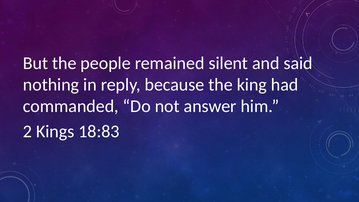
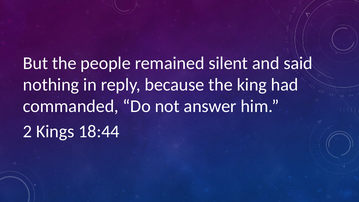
18:83: 18:83 -> 18:44
